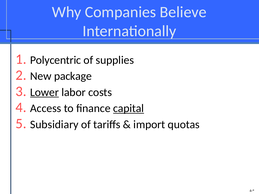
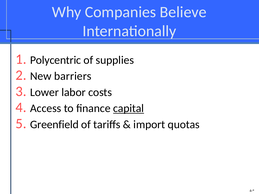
package: package -> barriers
Lower underline: present -> none
Subsidiary: Subsidiary -> Greenfield
